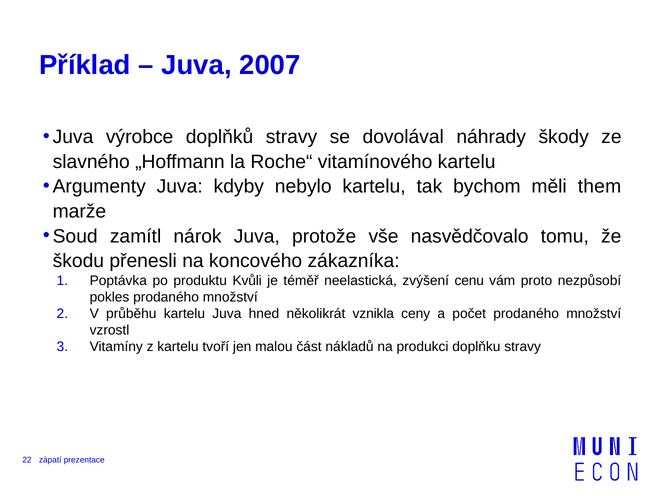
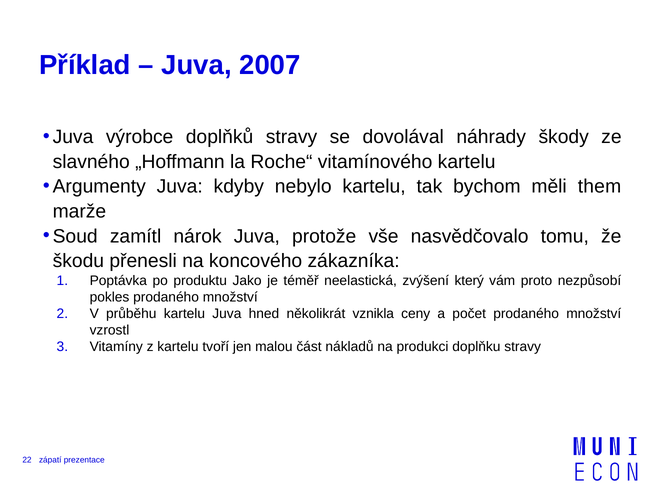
Kvůli: Kvůli -> Jako
cenu: cenu -> který
